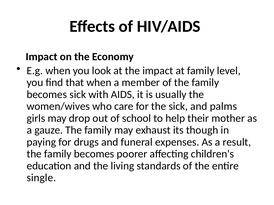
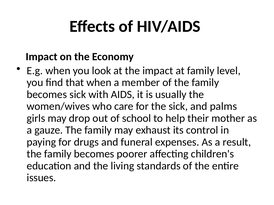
though: though -> control
single: single -> issues
